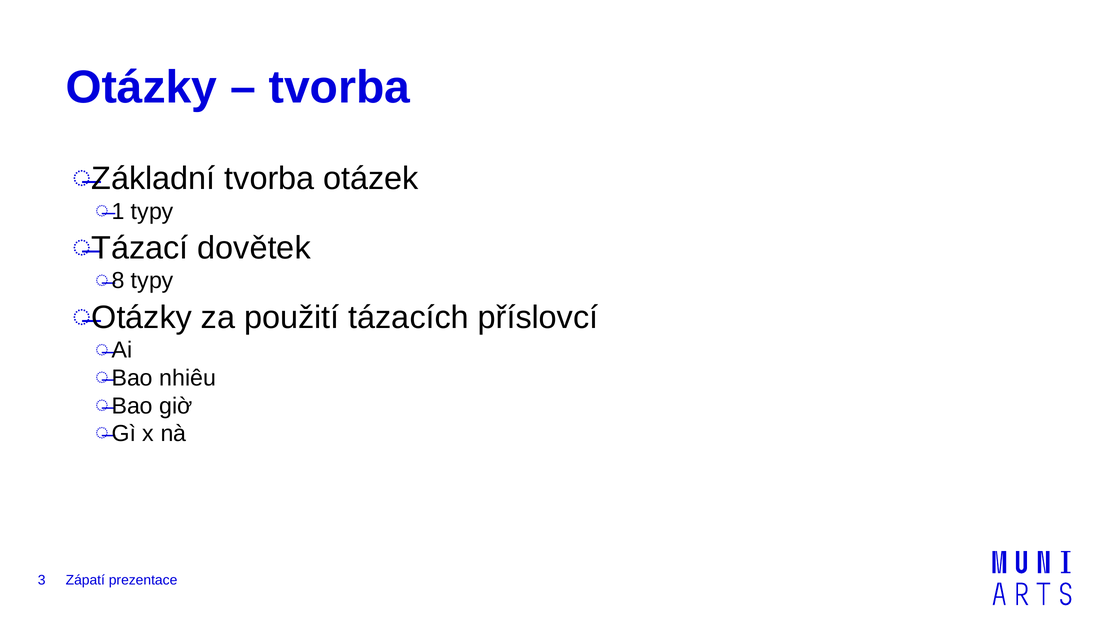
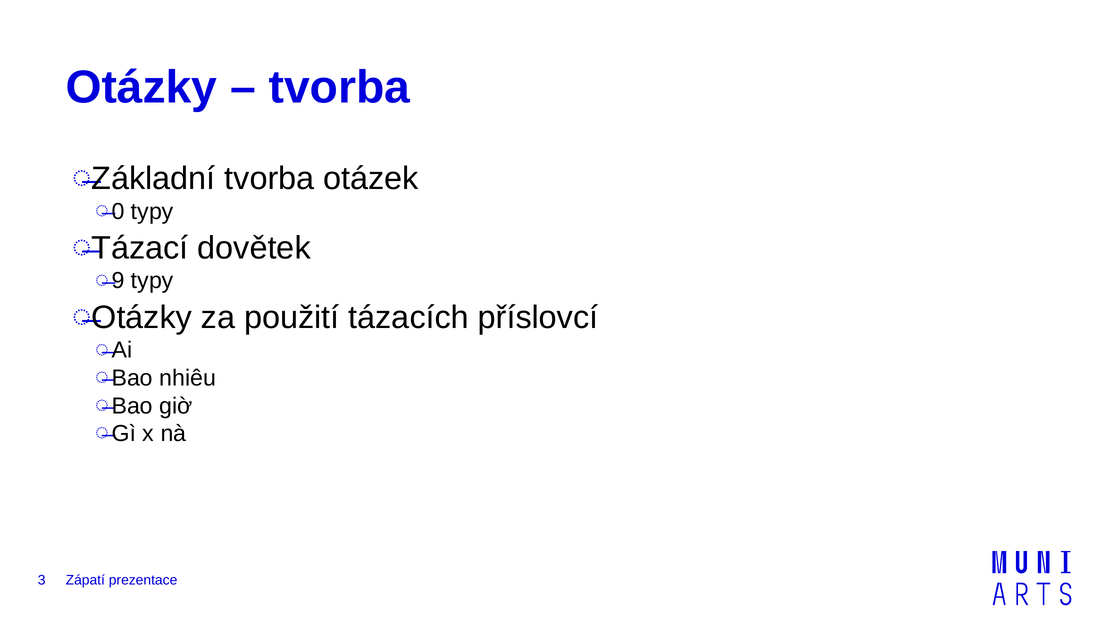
1: 1 -> 0
8: 8 -> 9
